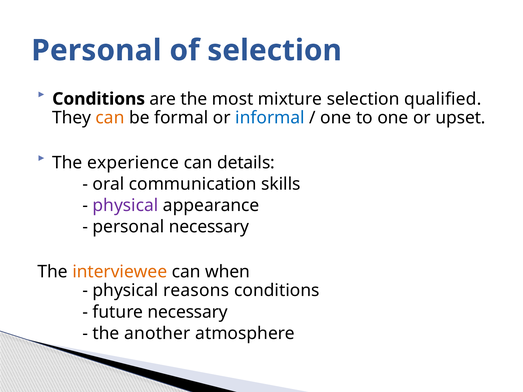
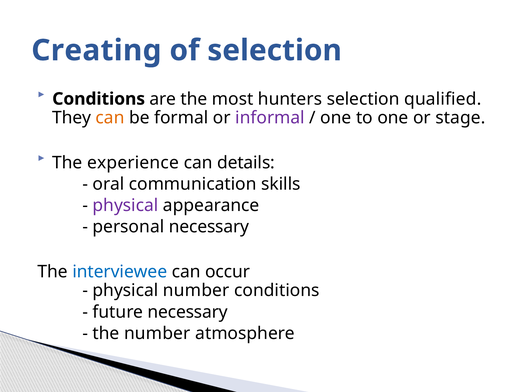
Personal at (96, 50): Personal -> Creating
mixture: mixture -> hunters
informal colour: blue -> purple
upset: upset -> stage
interviewee colour: orange -> blue
when: when -> occur
physical reasons: reasons -> number
the another: another -> number
